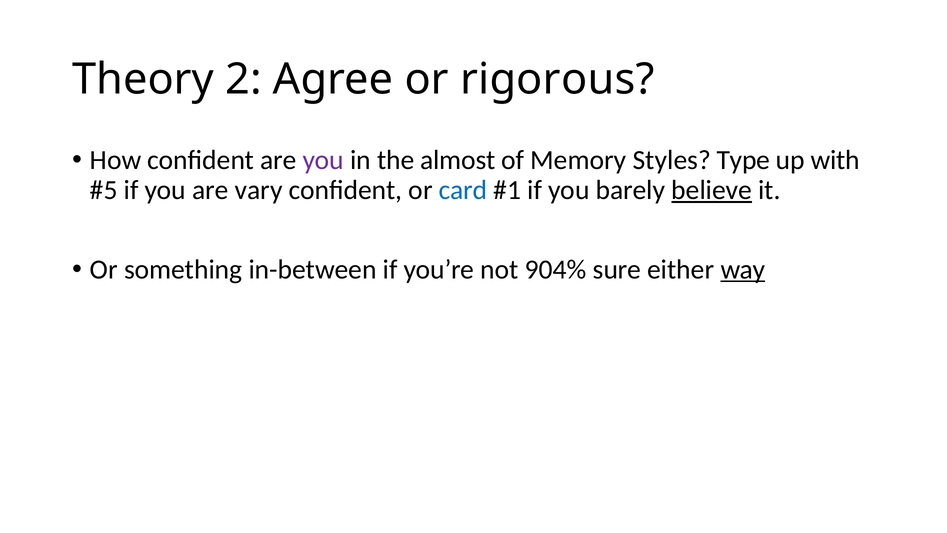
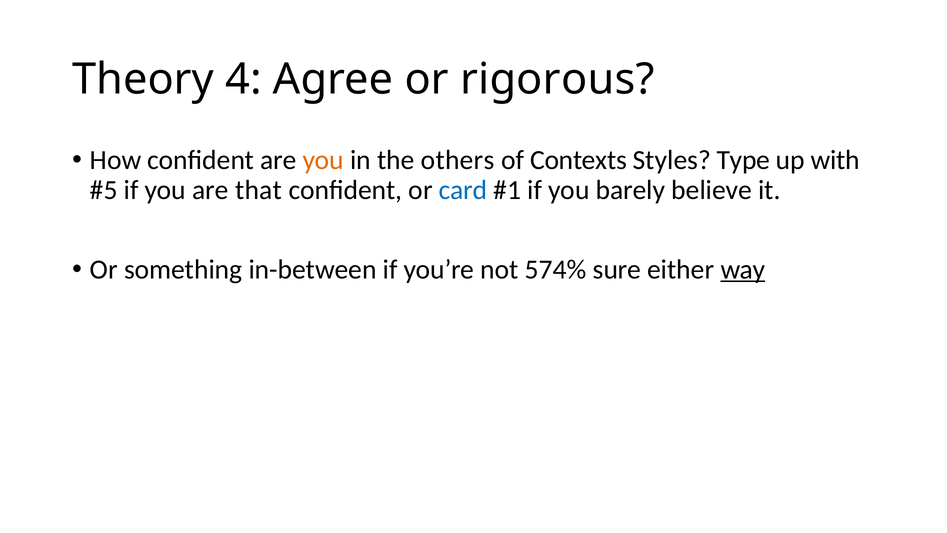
2: 2 -> 4
you at (323, 160) colour: purple -> orange
almost: almost -> others
Memory: Memory -> Contexts
vary: vary -> that
believe underline: present -> none
904%: 904% -> 574%
